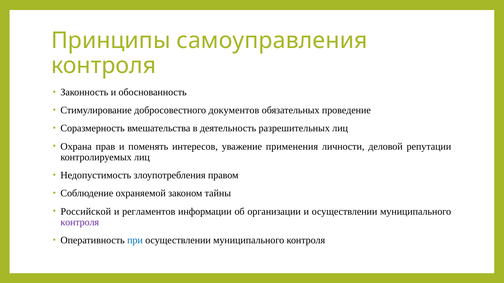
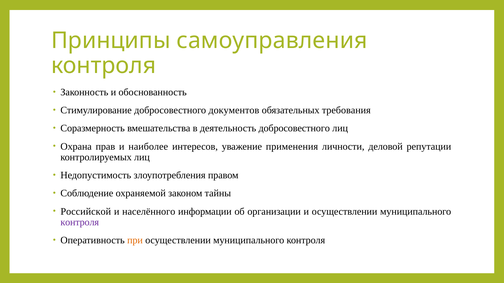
проведение: проведение -> требования
деятельность разрешительных: разрешительных -> добросовестного
поменять: поменять -> наиболее
регламентов: регламентов -> населённого
при colour: blue -> orange
